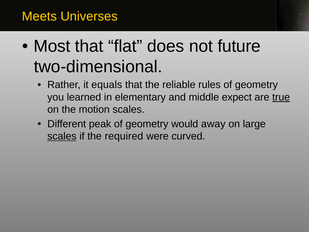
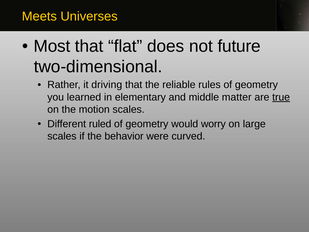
equals: equals -> driving
expect: expect -> matter
peak: peak -> ruled
away: away -> worry
scales at (62, 136) underline: present -> none
required: required -> behavior
